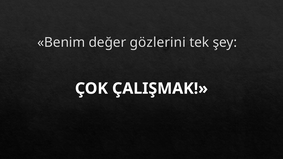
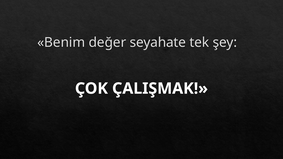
gözlerini: gözlerini -> seyahate
